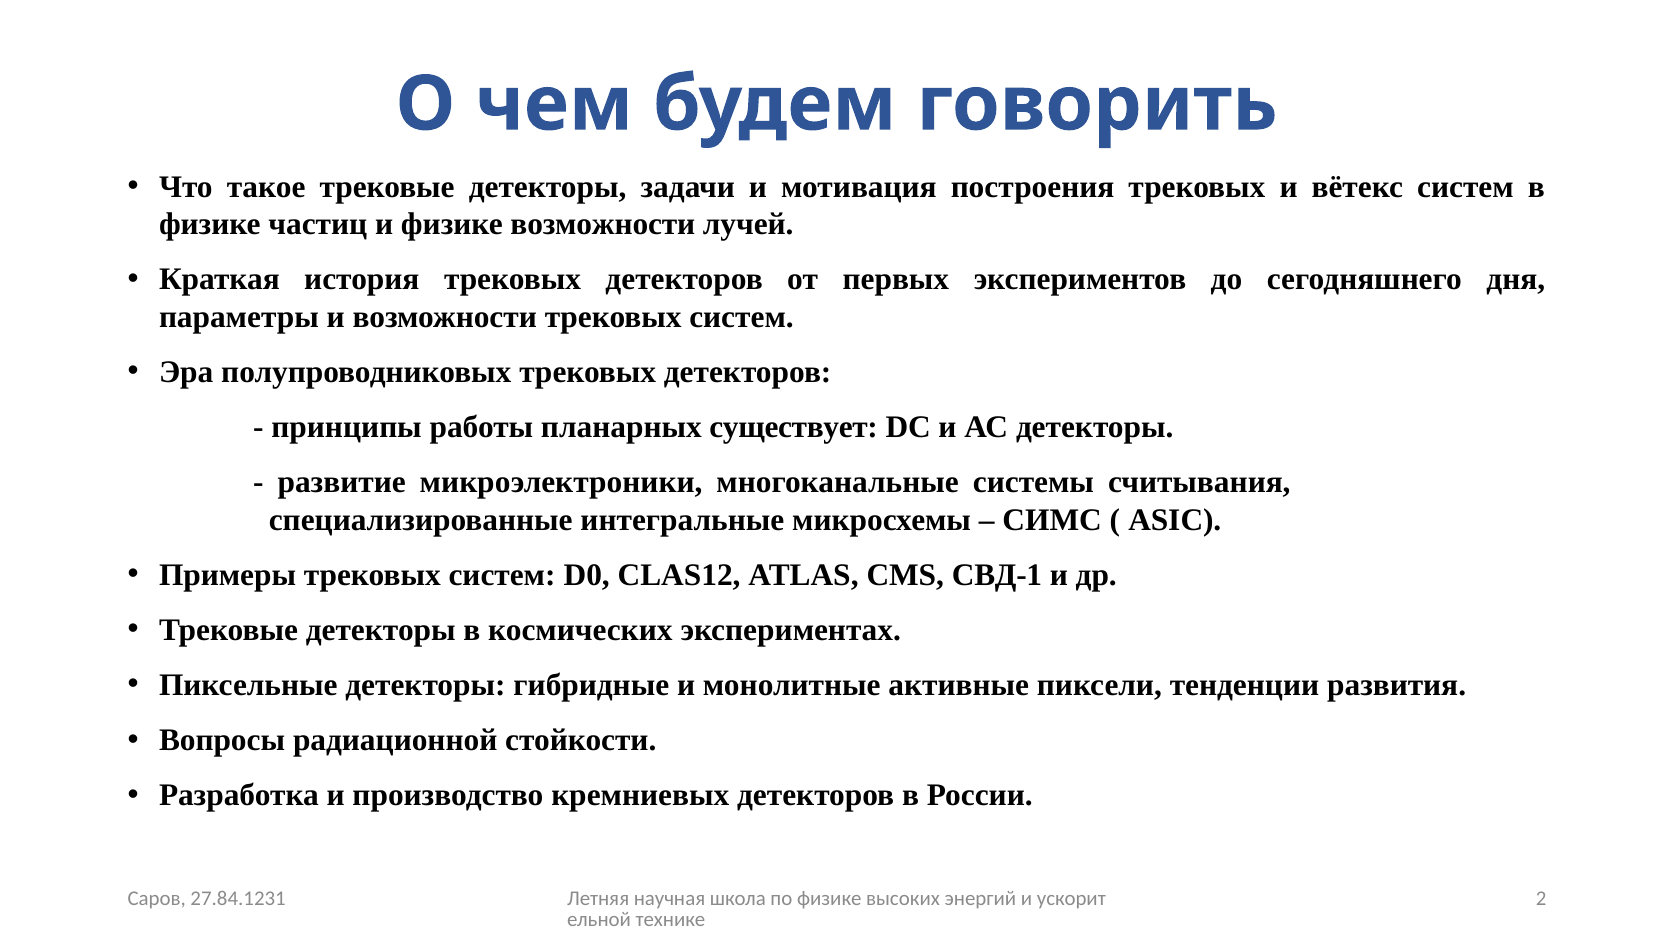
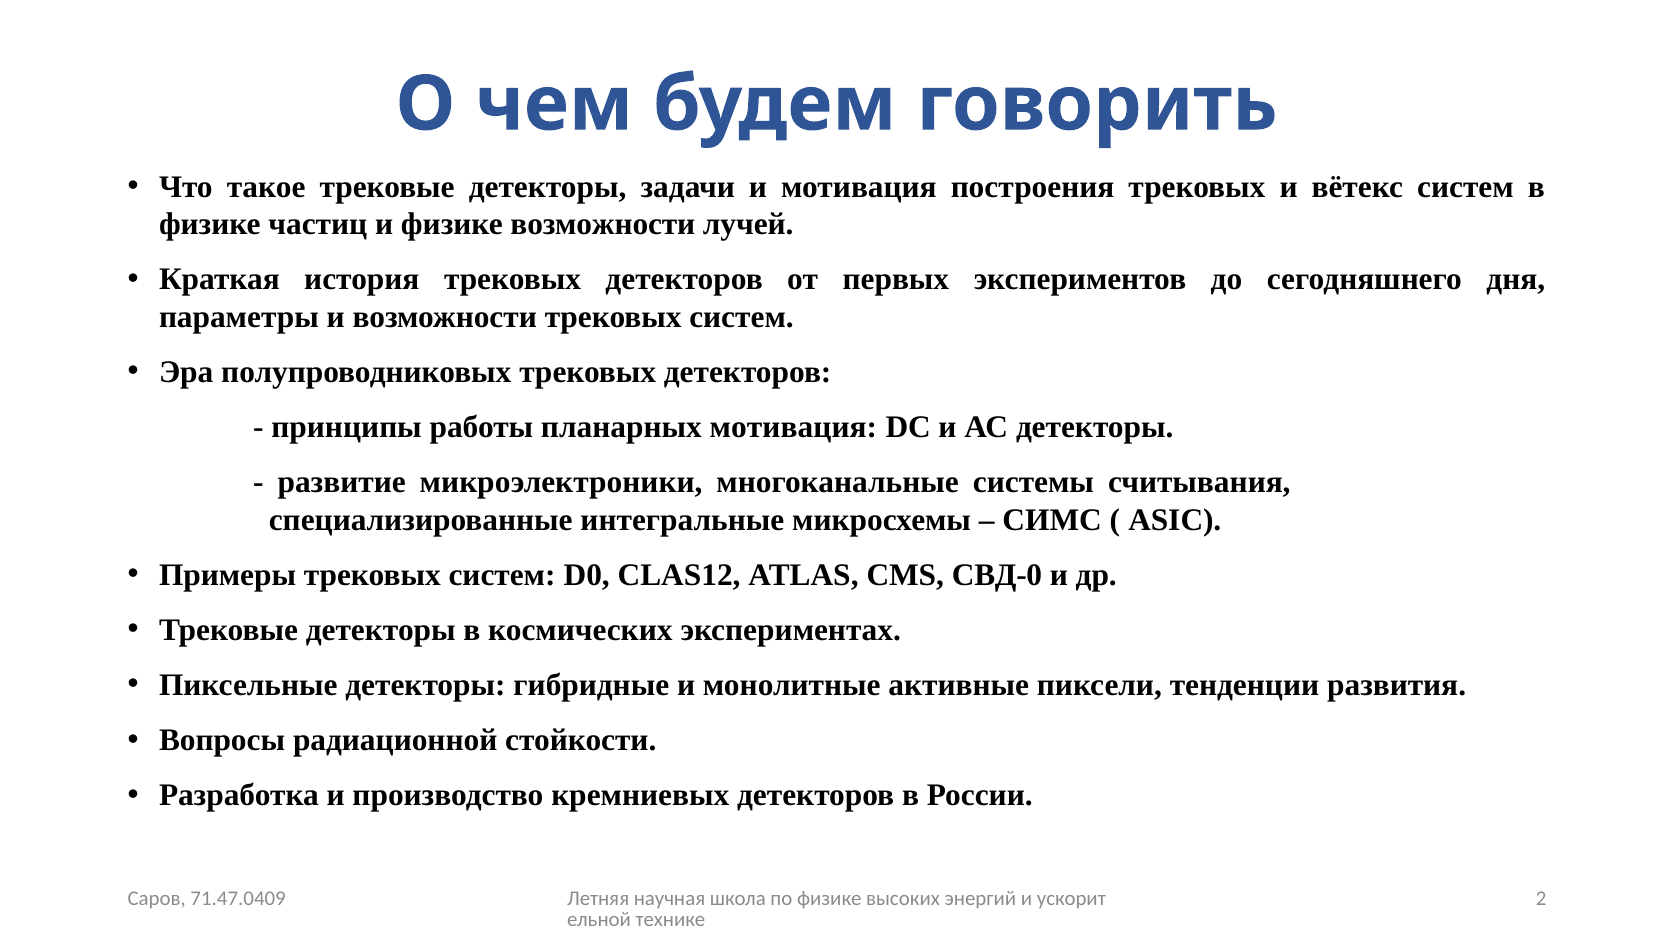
планарных существует: существует -> мотивация
СВД-1: СВД-1 -> СВД-0
27.84.1231: 27.84.1231 -> 71.47.0409
